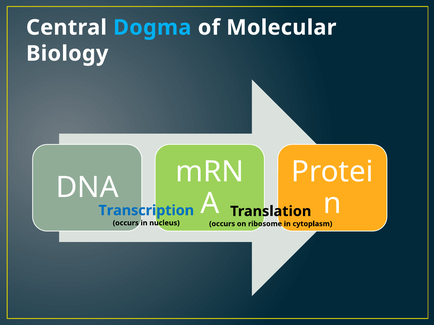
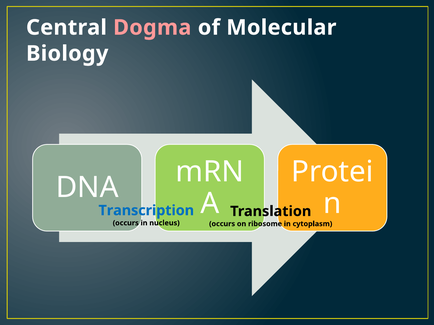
Dogma colour: light blue -> pink
